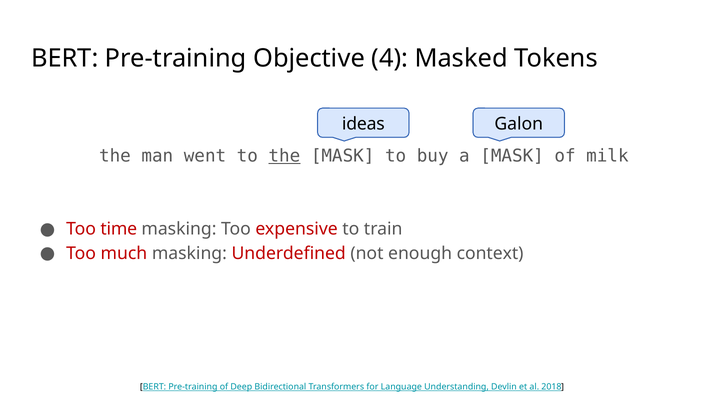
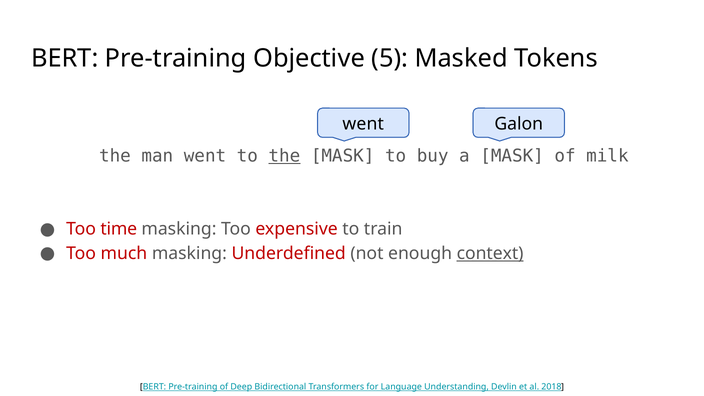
4: 4 -> 5
ideas at (363, 124): ideas -> went
context underline: none -> present
